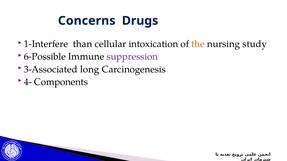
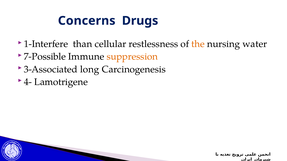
intoxication: intoxication -> restlessness
study: study -> water
6-Possible: 6-Possible -> 7-Possible
suppression colour: purple -> orange
Components: Components -> Lamotrigene
